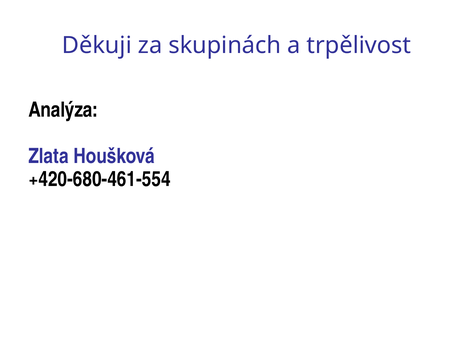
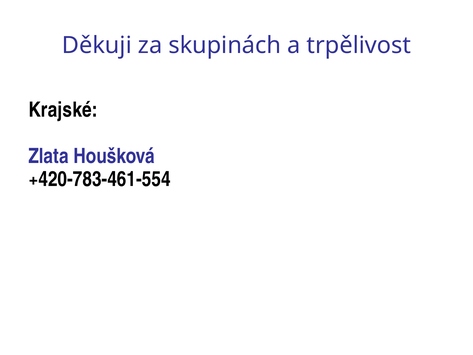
Analýza: Analýza -> Krajské
+420-680-461-554: +420-680-461-554 -> +420-783-461-554
